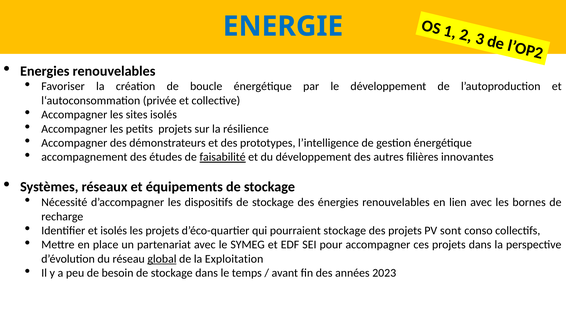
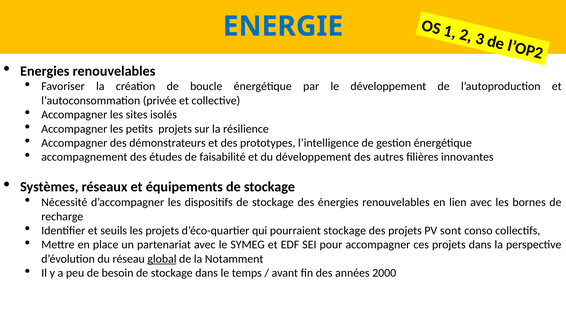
faisabilité underline: present -> none
et isolés: isolés -> seuils
Exploitation: Exploitation -> Notamment
2023: 2023 -> 2000
